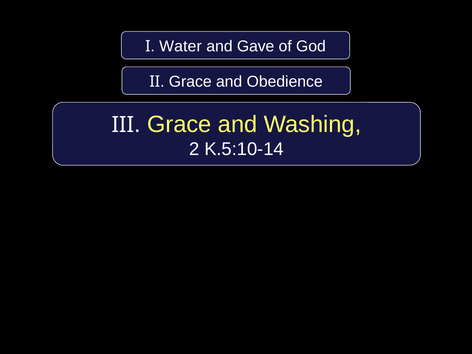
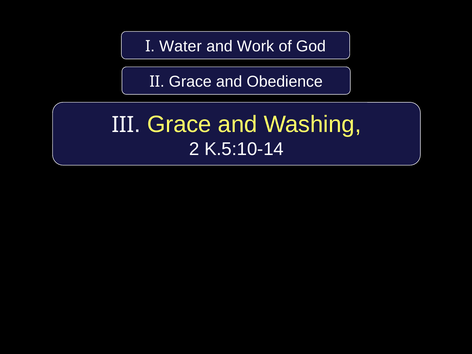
Gave: Gave -> Work
